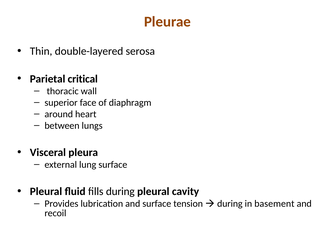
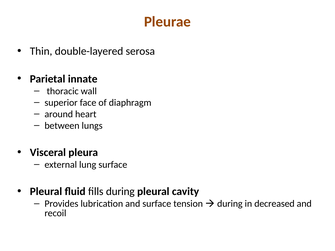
critical: critical -> innate
basement: basement -> decreased
